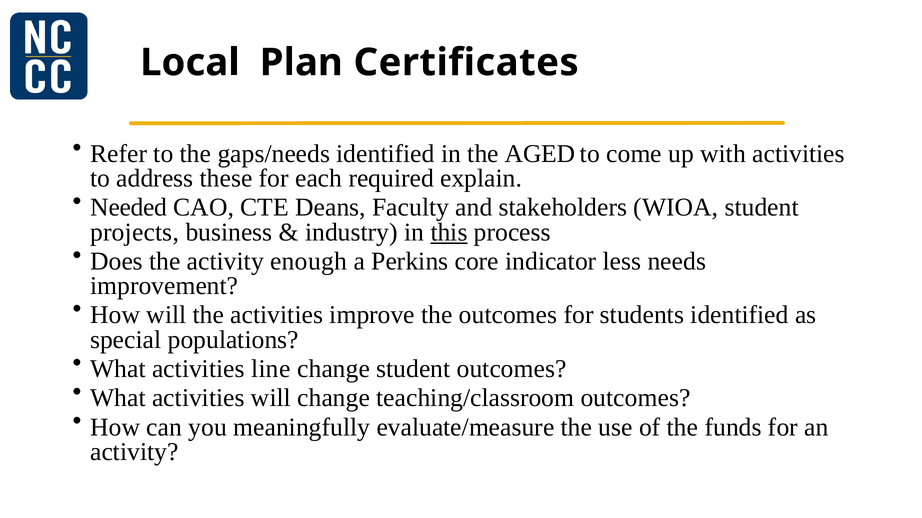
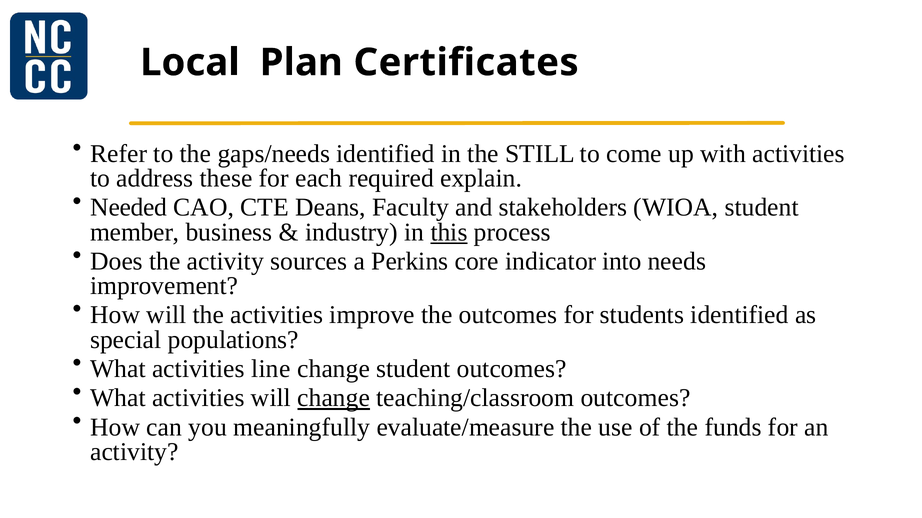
AGED: AGED -> STILL
projects: projects -> member
enough: enough -> sources
less: less -> into
change at (334, 398) underline: none -> present
